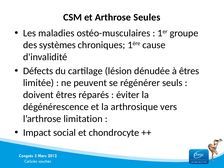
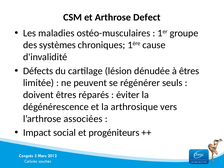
Seules: Seules -> Defect
limitation: limitation -> associées
chondrocyte: chondrocyte -> progéniteurs
